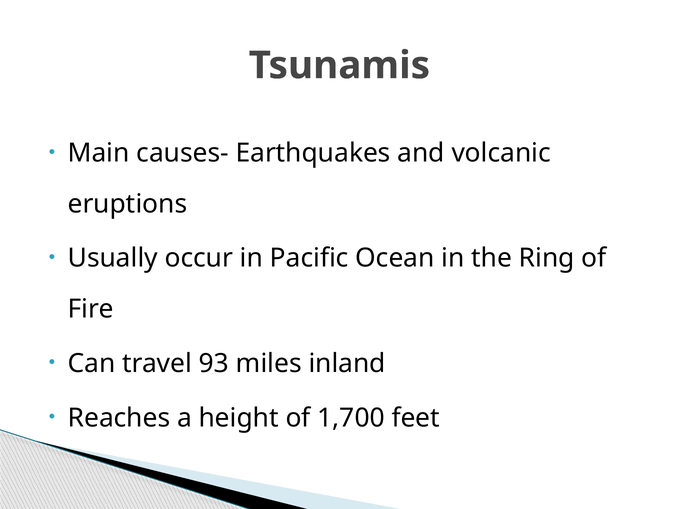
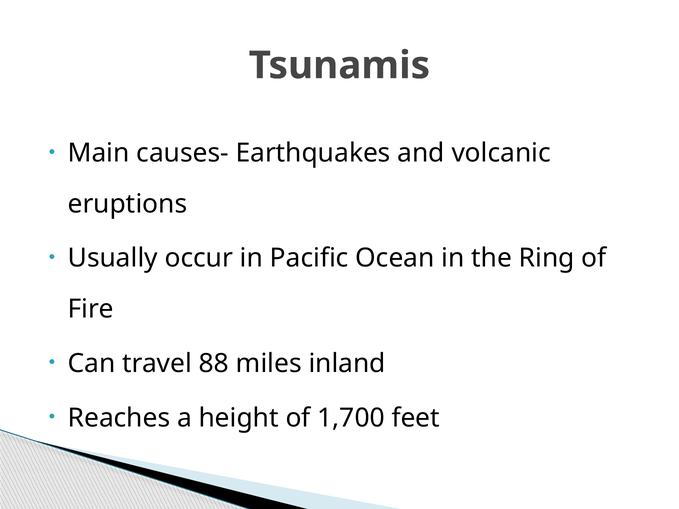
93: 93 -> 88
